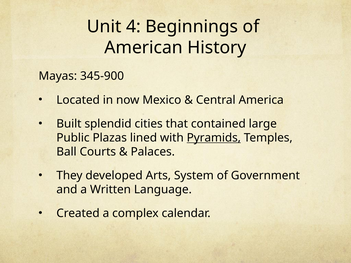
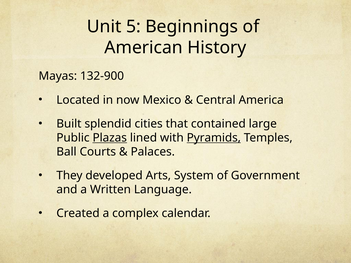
4: 4 -> 5
345-900: 345-900 -> 132-900
Plazas underline: none -> present
